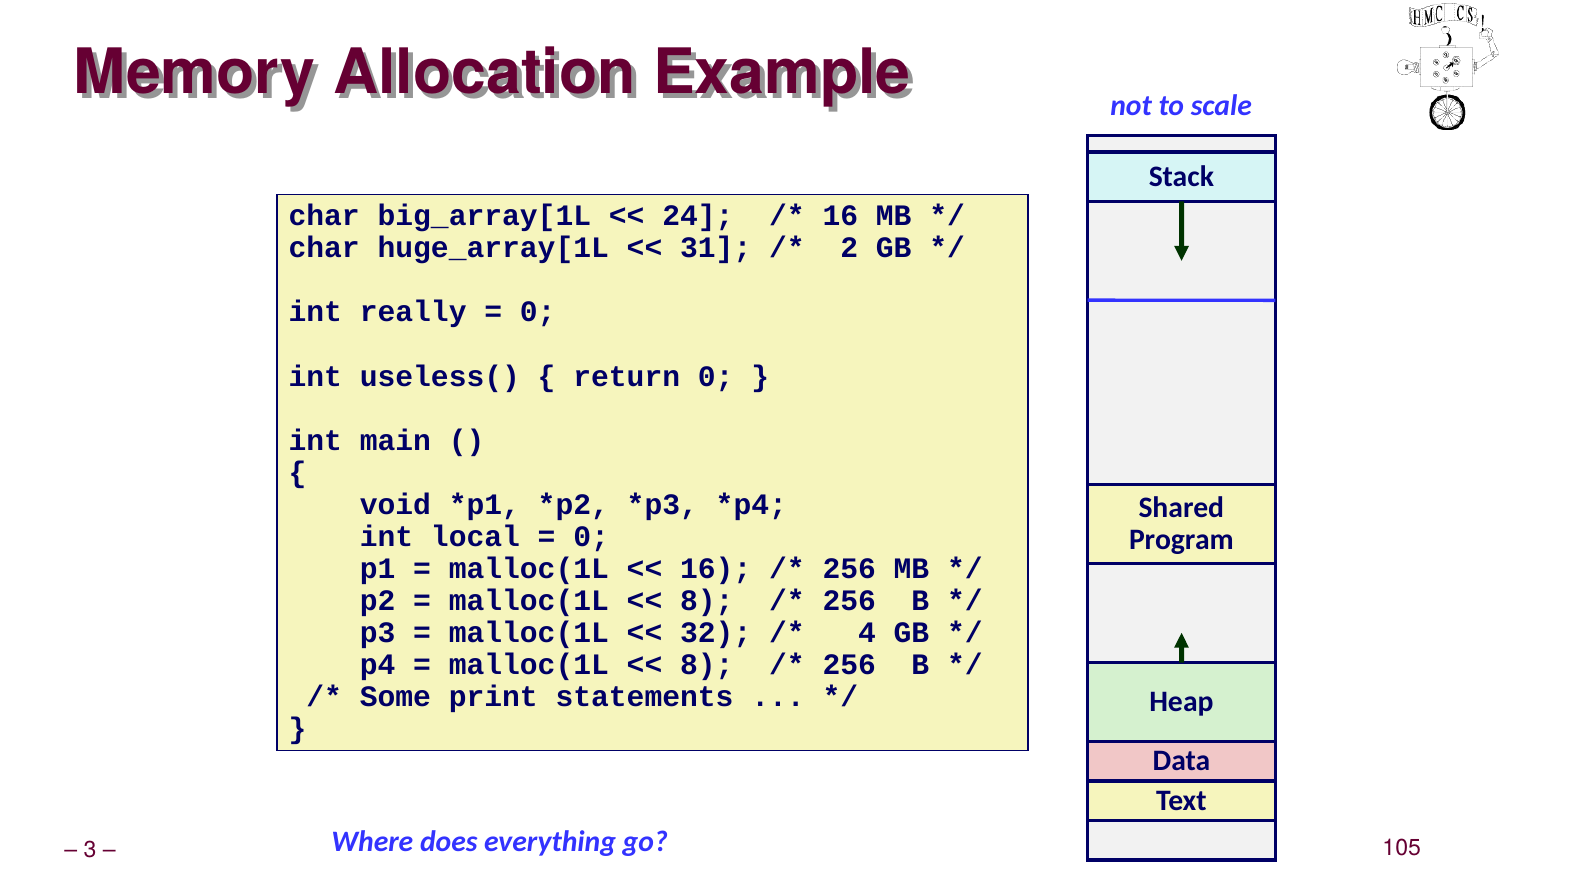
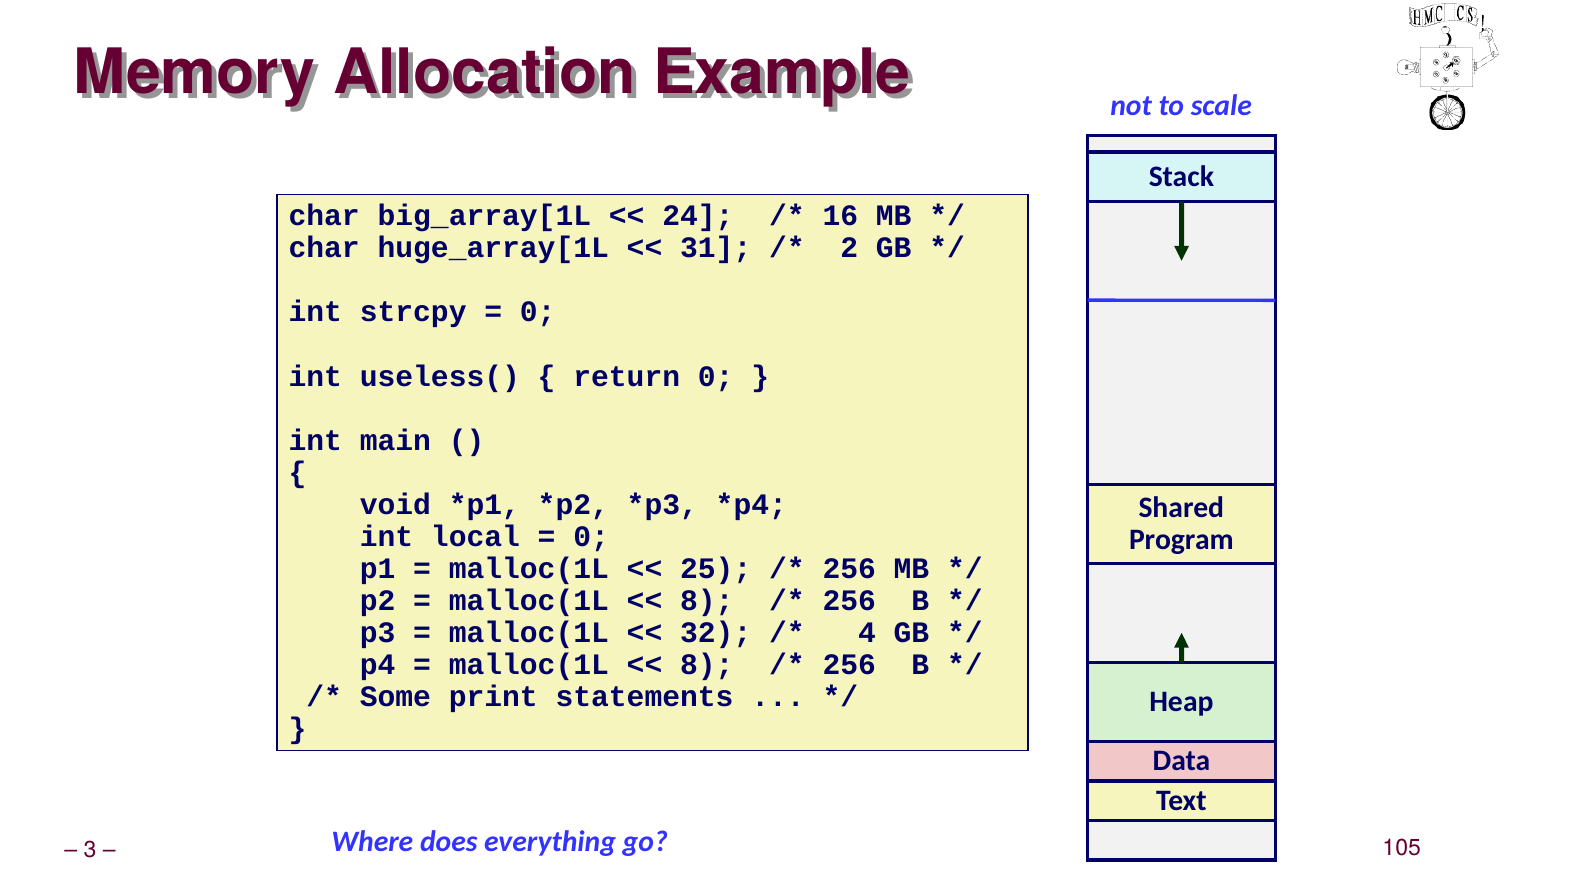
really: really -> strcpy
16 at (716, 568): 16 -> 25
